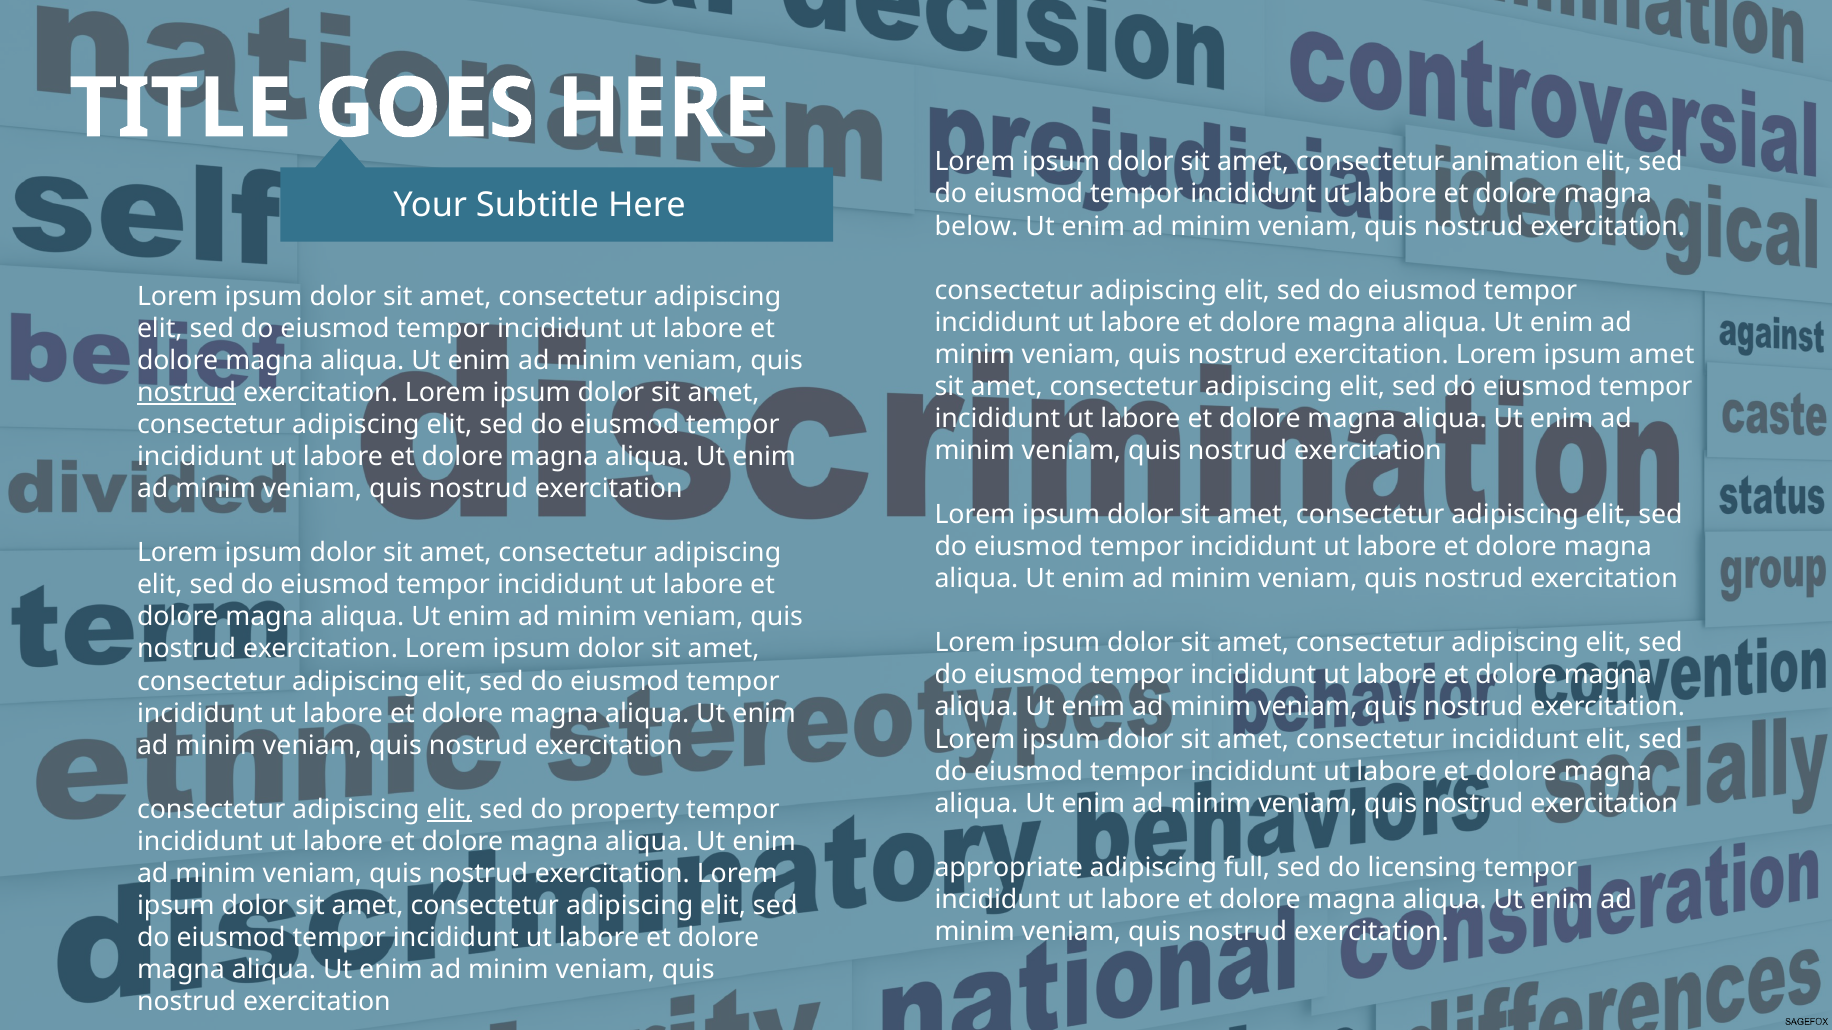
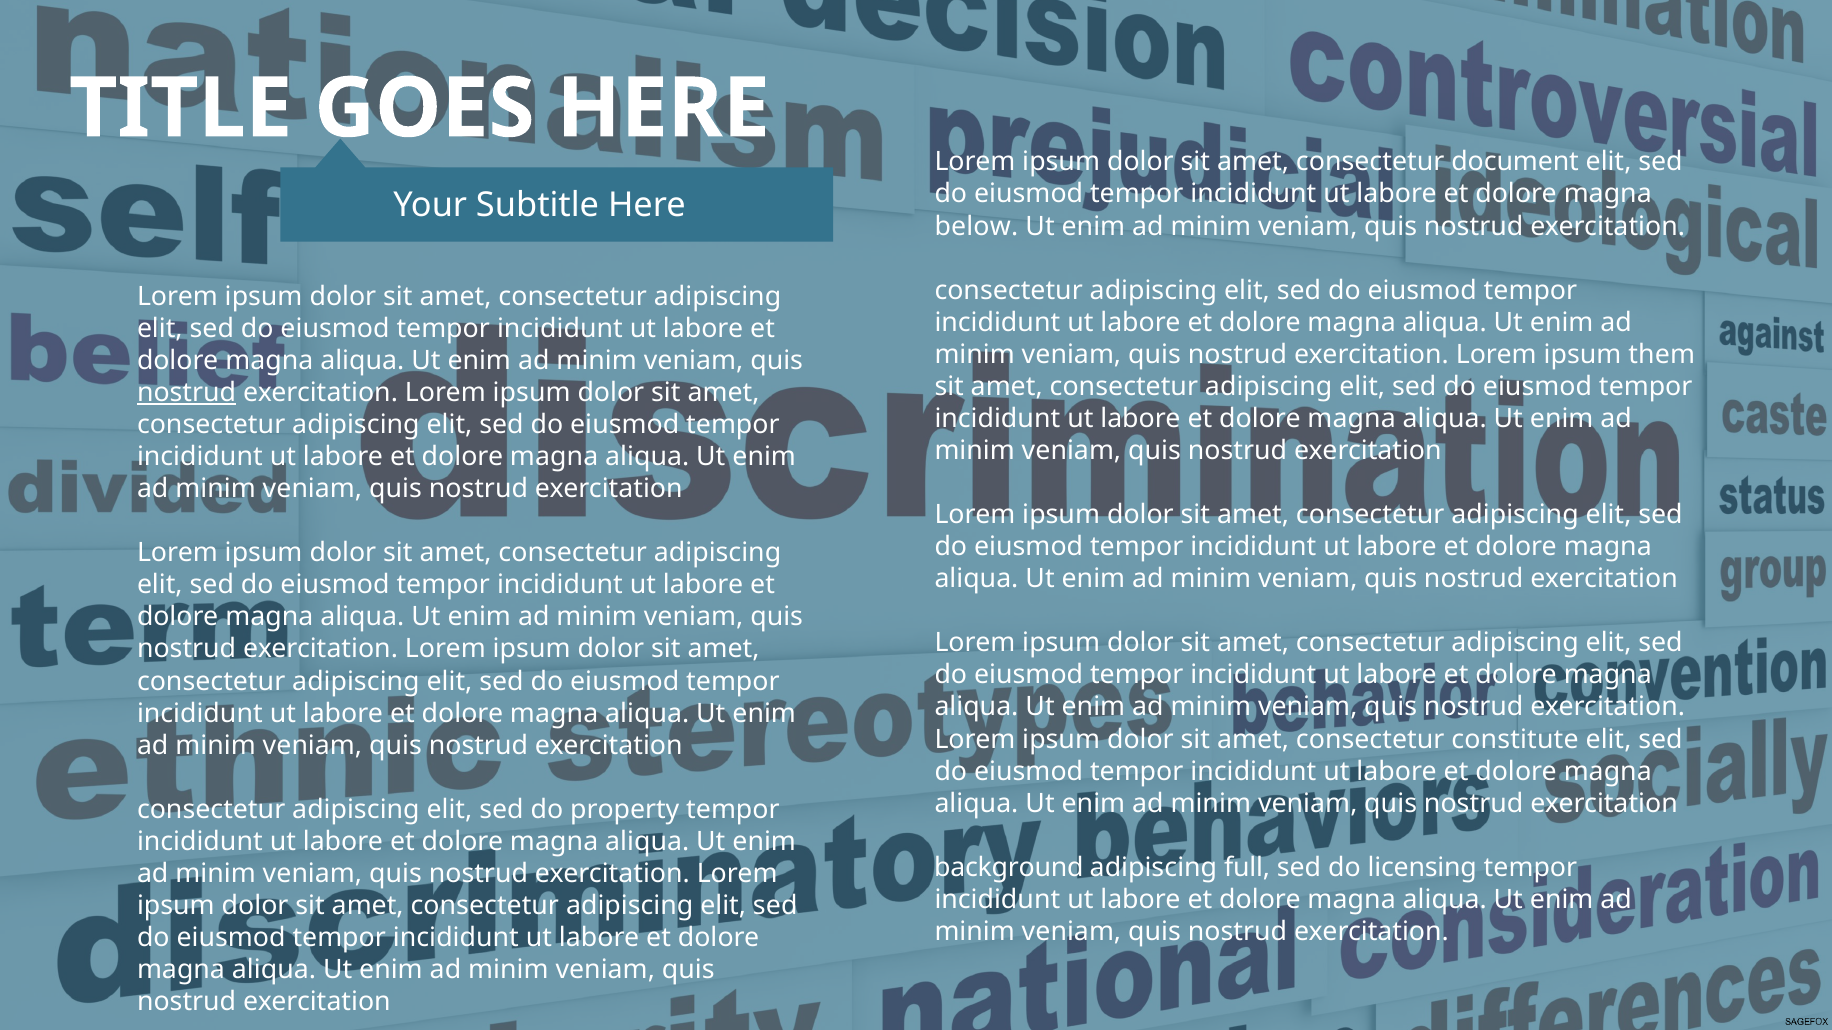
animation: animation -> document
ipsum amet: amet -> them
consectetur incididunt: incididunt -> constitute
elit at (449, 810) underline: present -> none
appropriate: appropriate -> background
